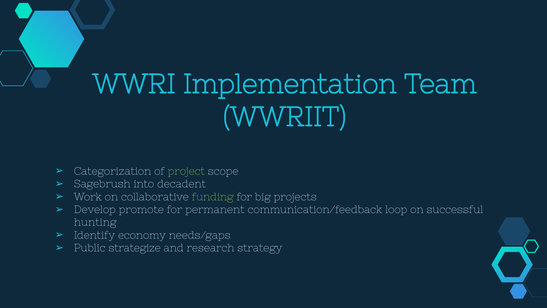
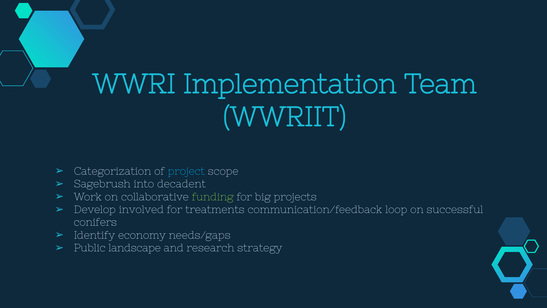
project colour: light green -> light blue
promote: promote -> involved
permanent: permanent -> treatments
hunting: hunting -> conifers
strategize: strategize -> landscape
